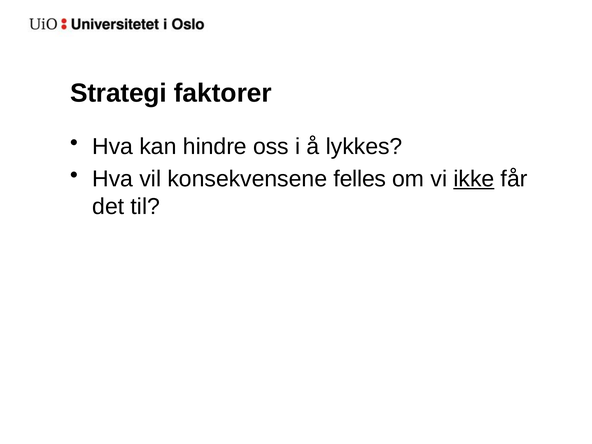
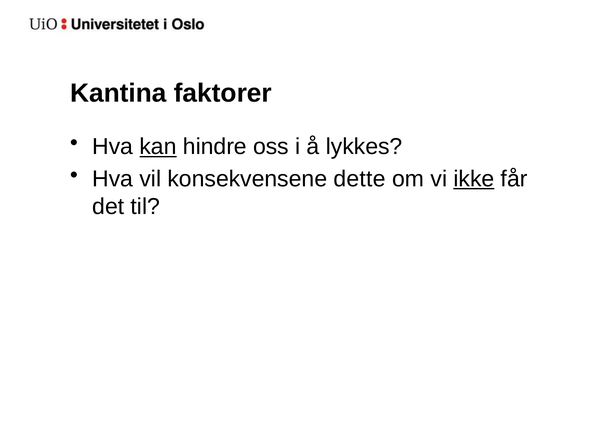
Strategi: Strategi -> Kantina
kan underline: none -> present
felles: felles -> dette
